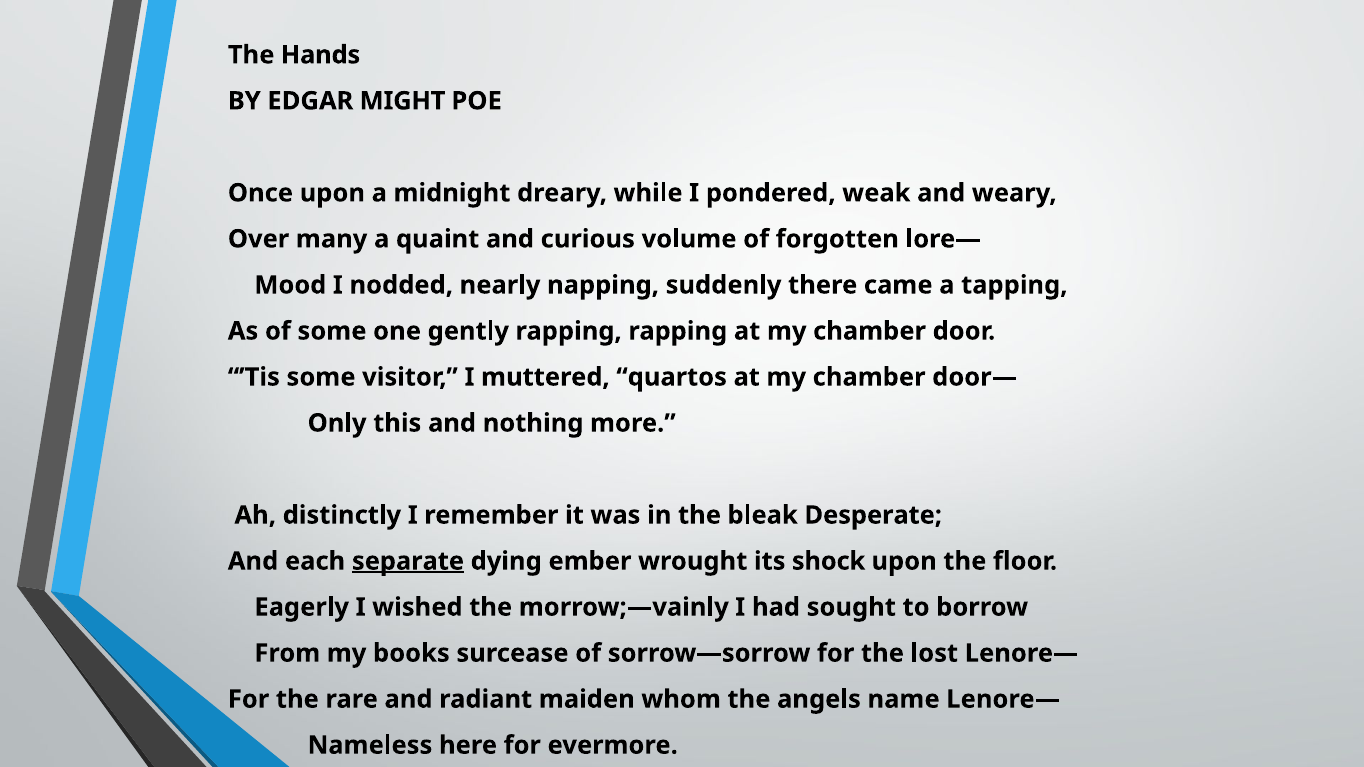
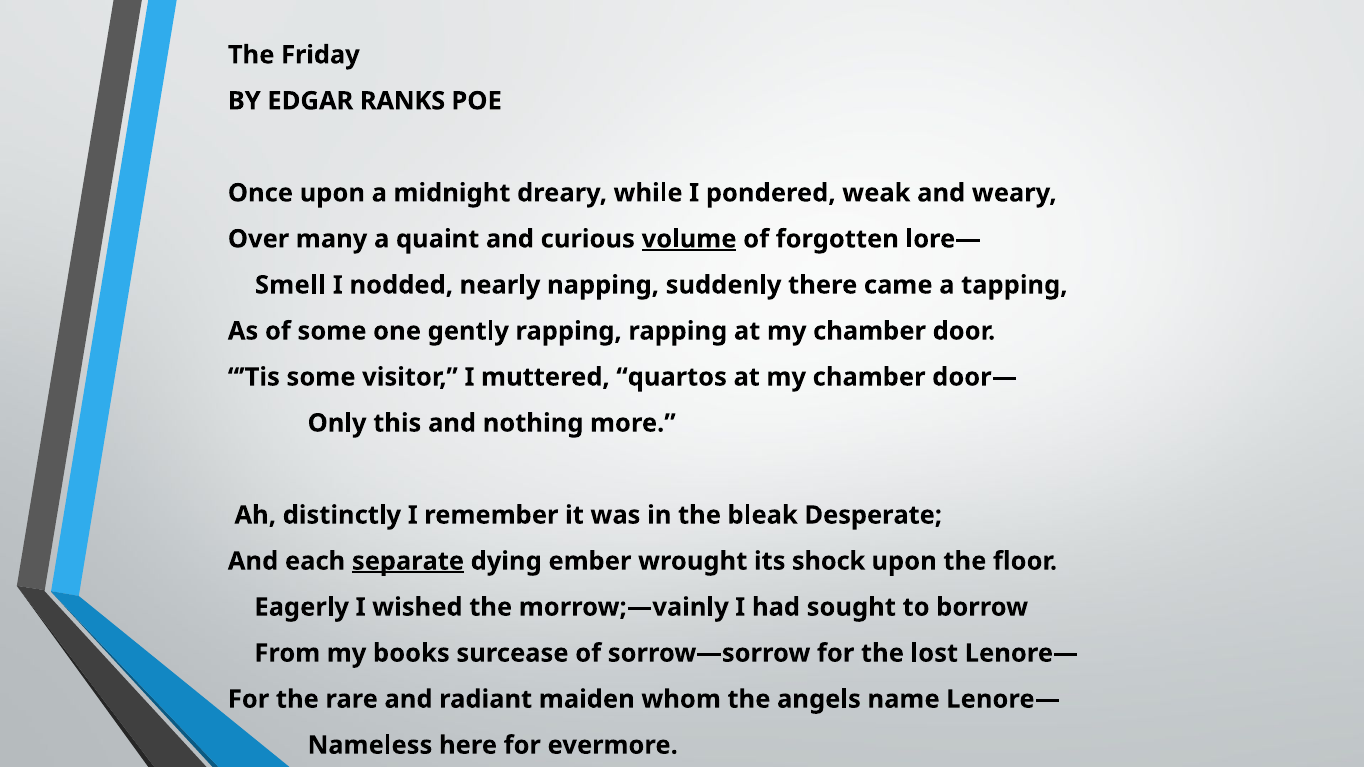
Hands: Hands -> Friday
MIGHT: MIGHT -> RANKS
volume underline: none -> present
Mood: Mood -> Smell
